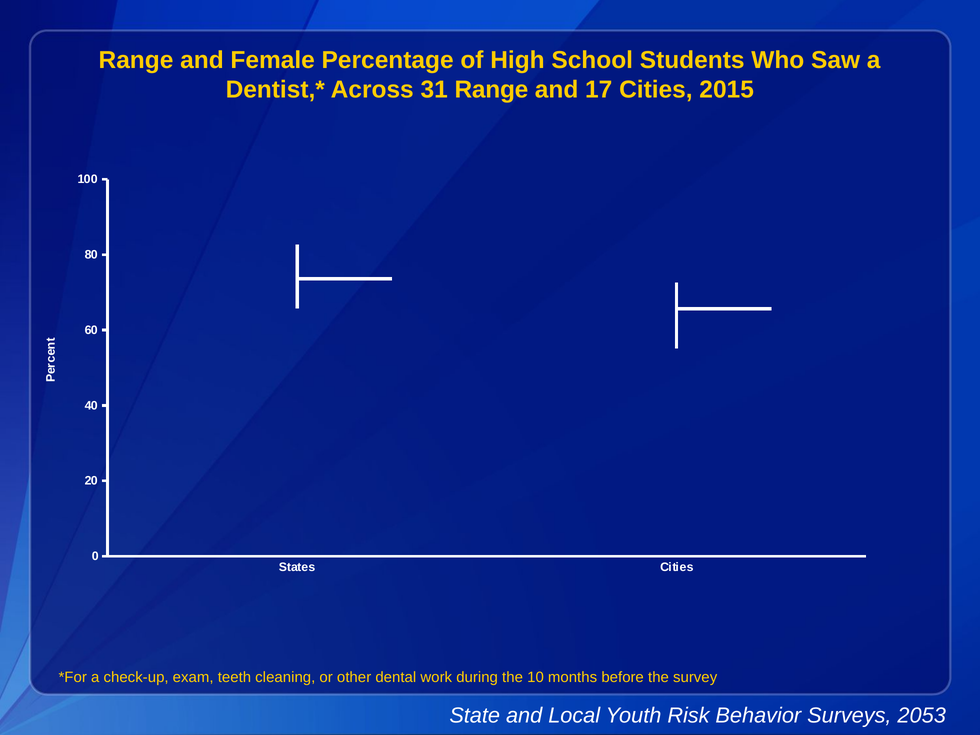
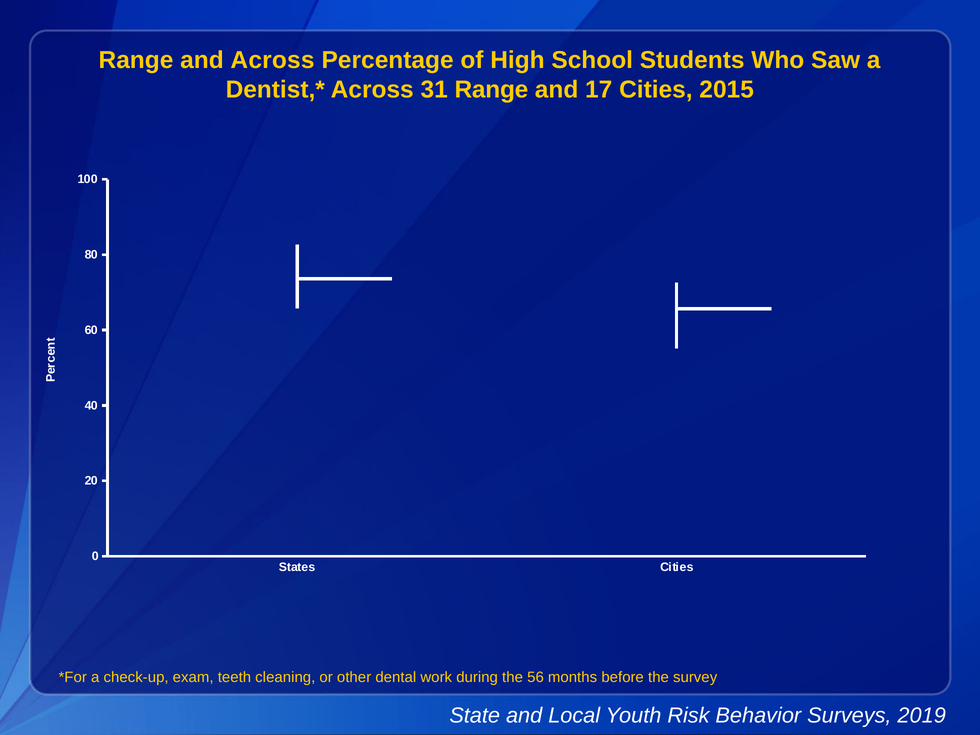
and Female: Female -> Across
10: 10 -> 56
2053: 2053 -> 2019
